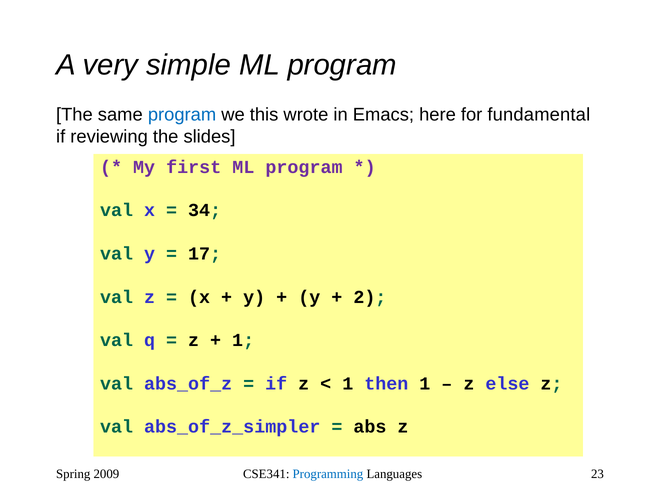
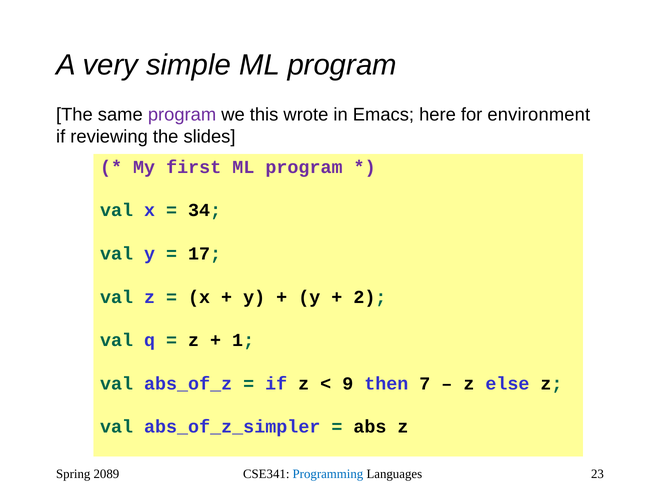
program at (182, 115) colour: blue -> purple
fundamental: fundamental -> environment
1 at (348, 384): 1 -> 9
then 1: 1 -> 7
2009: 2009 -> 2089
